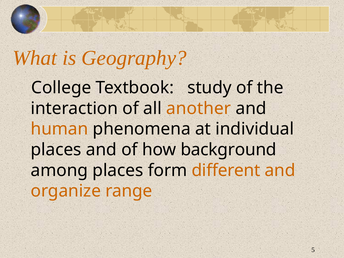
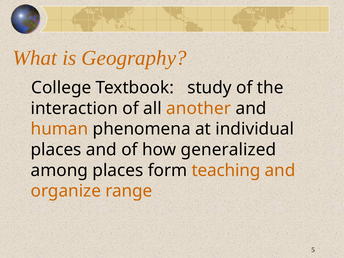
background: background -> generalized
different: different -> teaching
